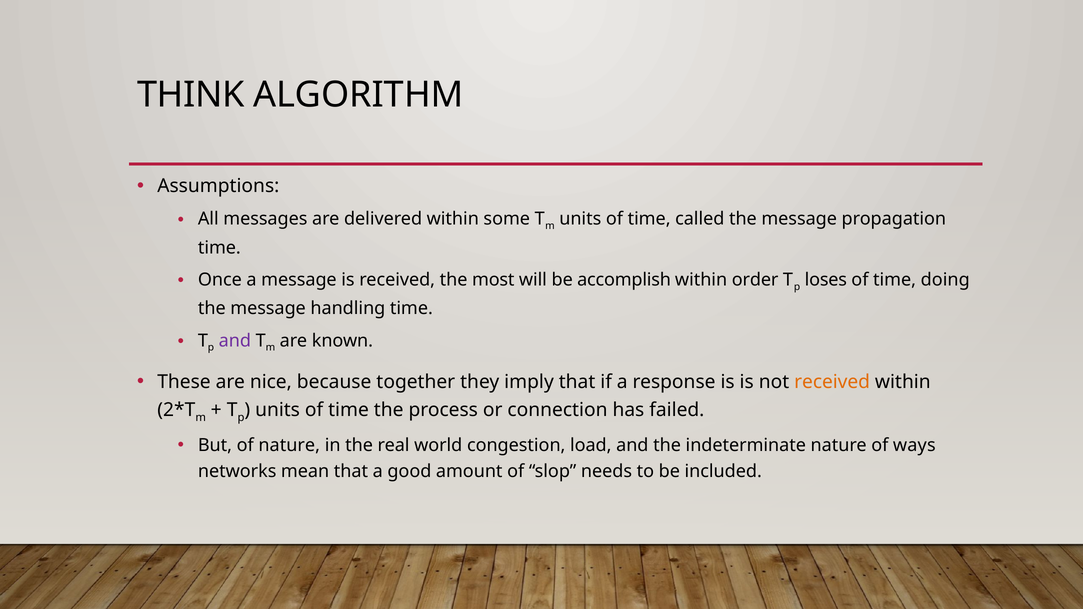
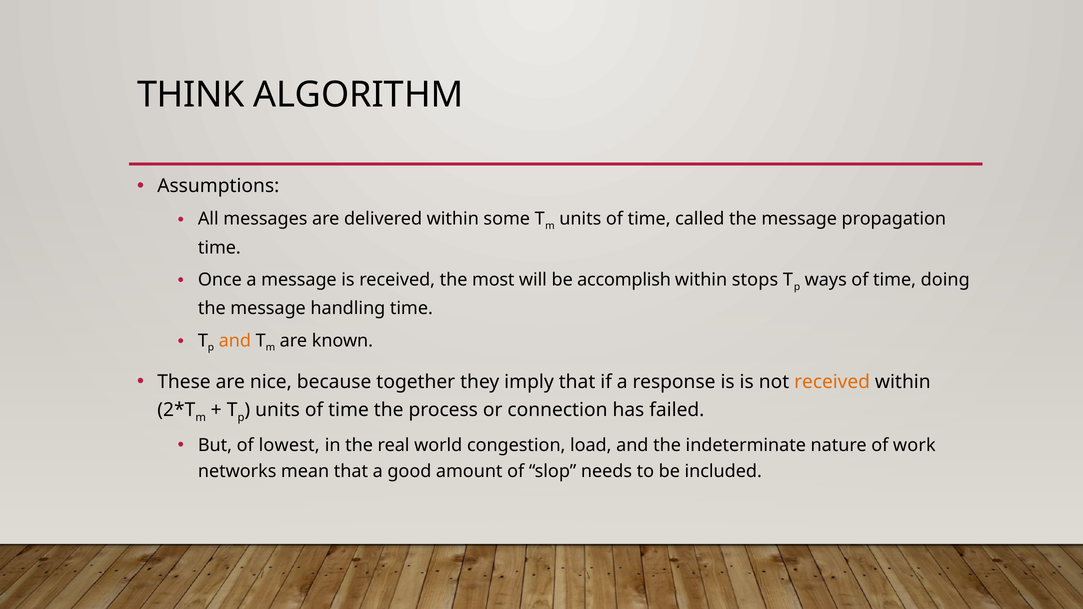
order: order -> stops
loses: loses -> ways
and at (235, 341) colour: purple -> orange
of nature: nature -> lowest
ways: ways -> work
